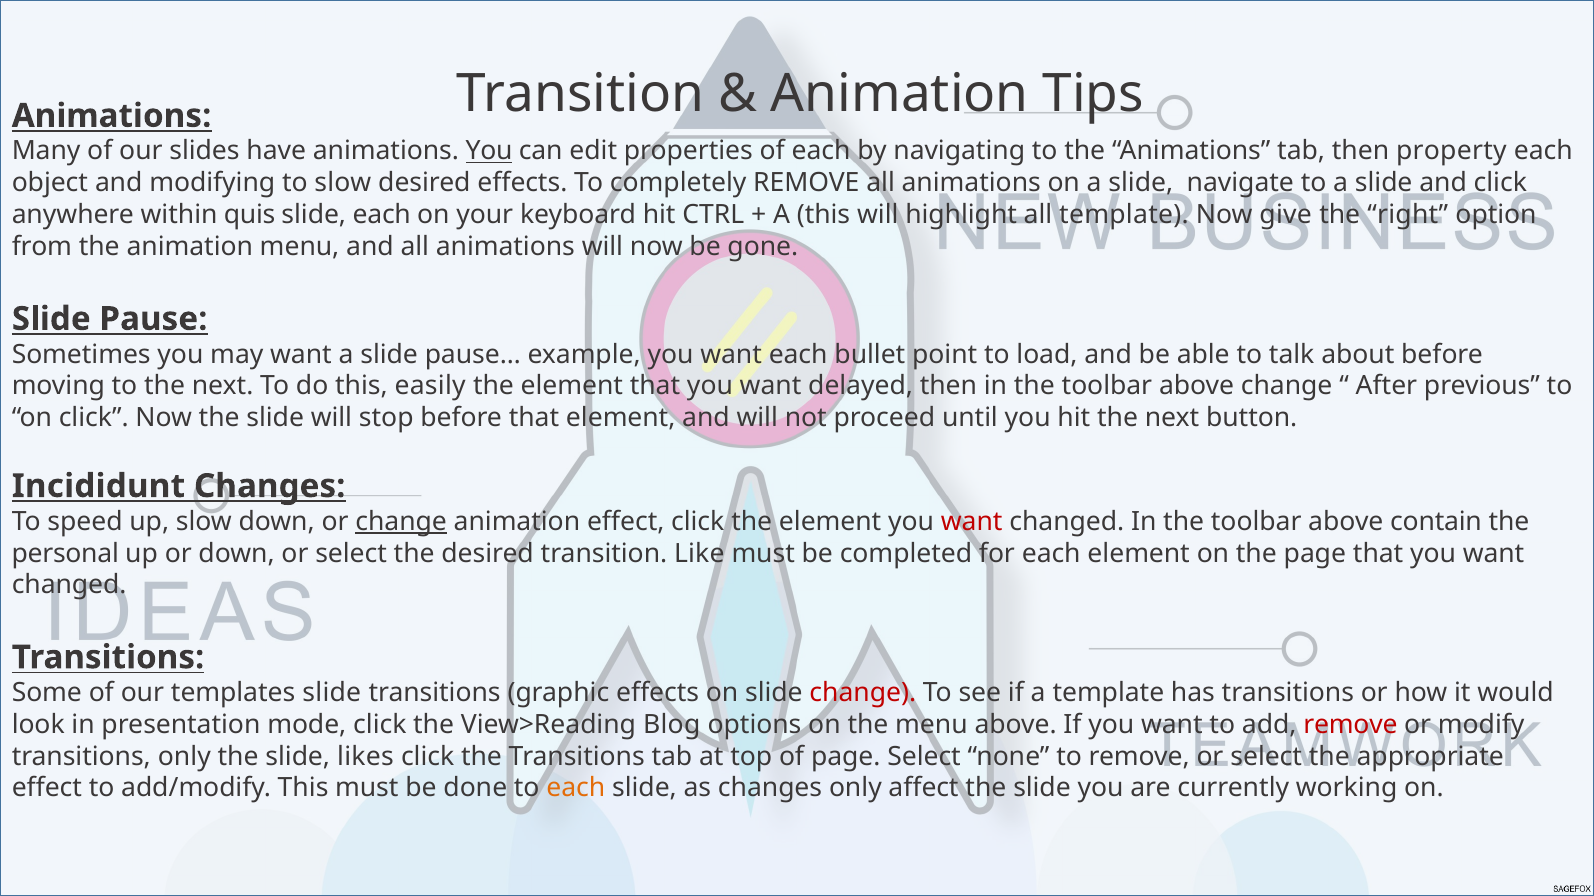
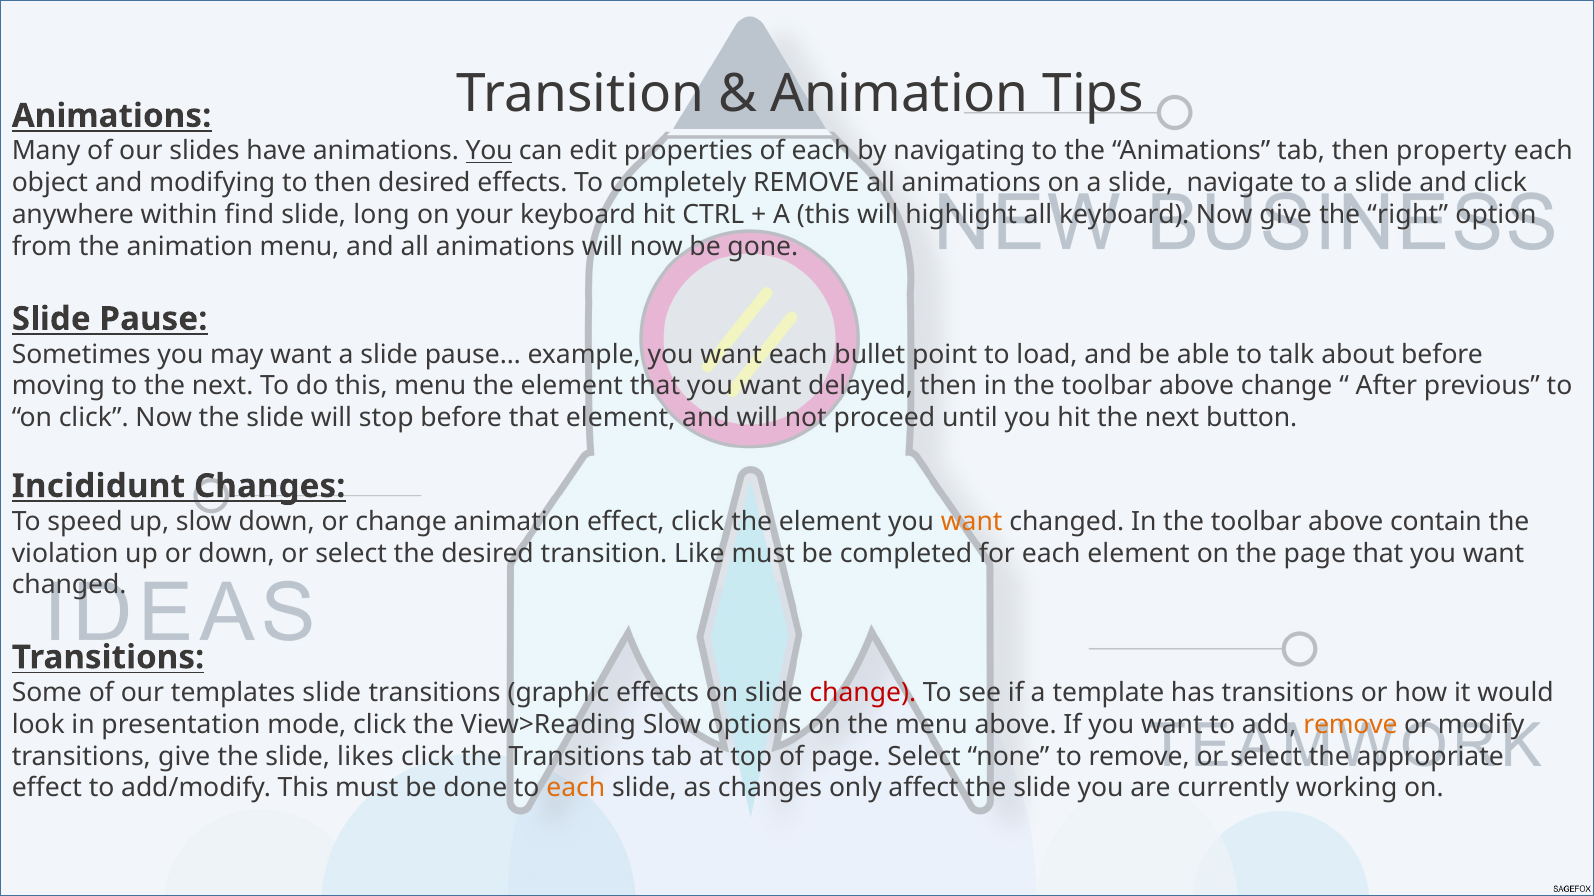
to slow: slow -> then
quis: quis -> find
slide each: each -> long
all template: template -> keyboard
this easily: easily -> menu
change at (401, 522) underline: present -> none
want at (972, 522) colour: red -> orange
personal: personal -> violation
View>Reading Blog: Blog -> Slow
remove at (1350, 725) colour: red -> orange
transitions only: only -> give
